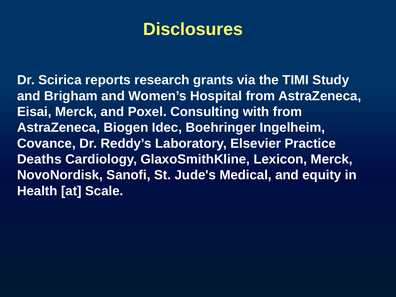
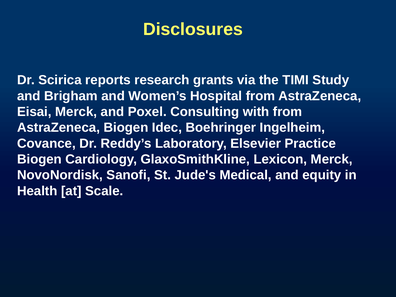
Deaths at (39, 159): Deaths -> Biogen
